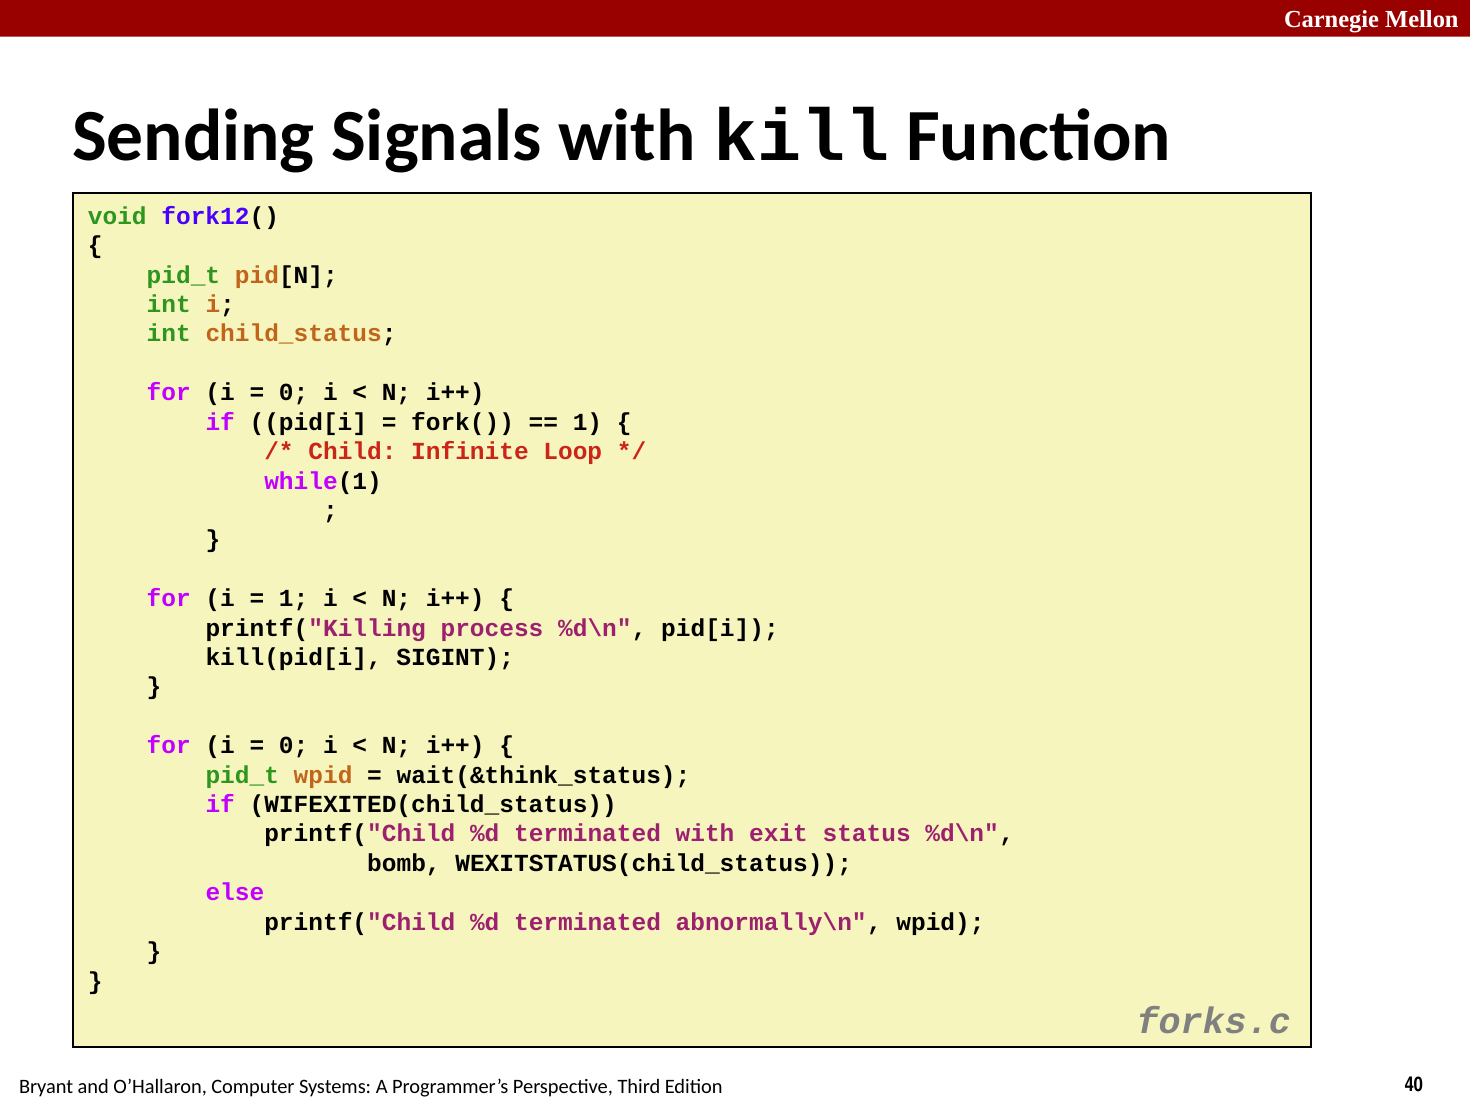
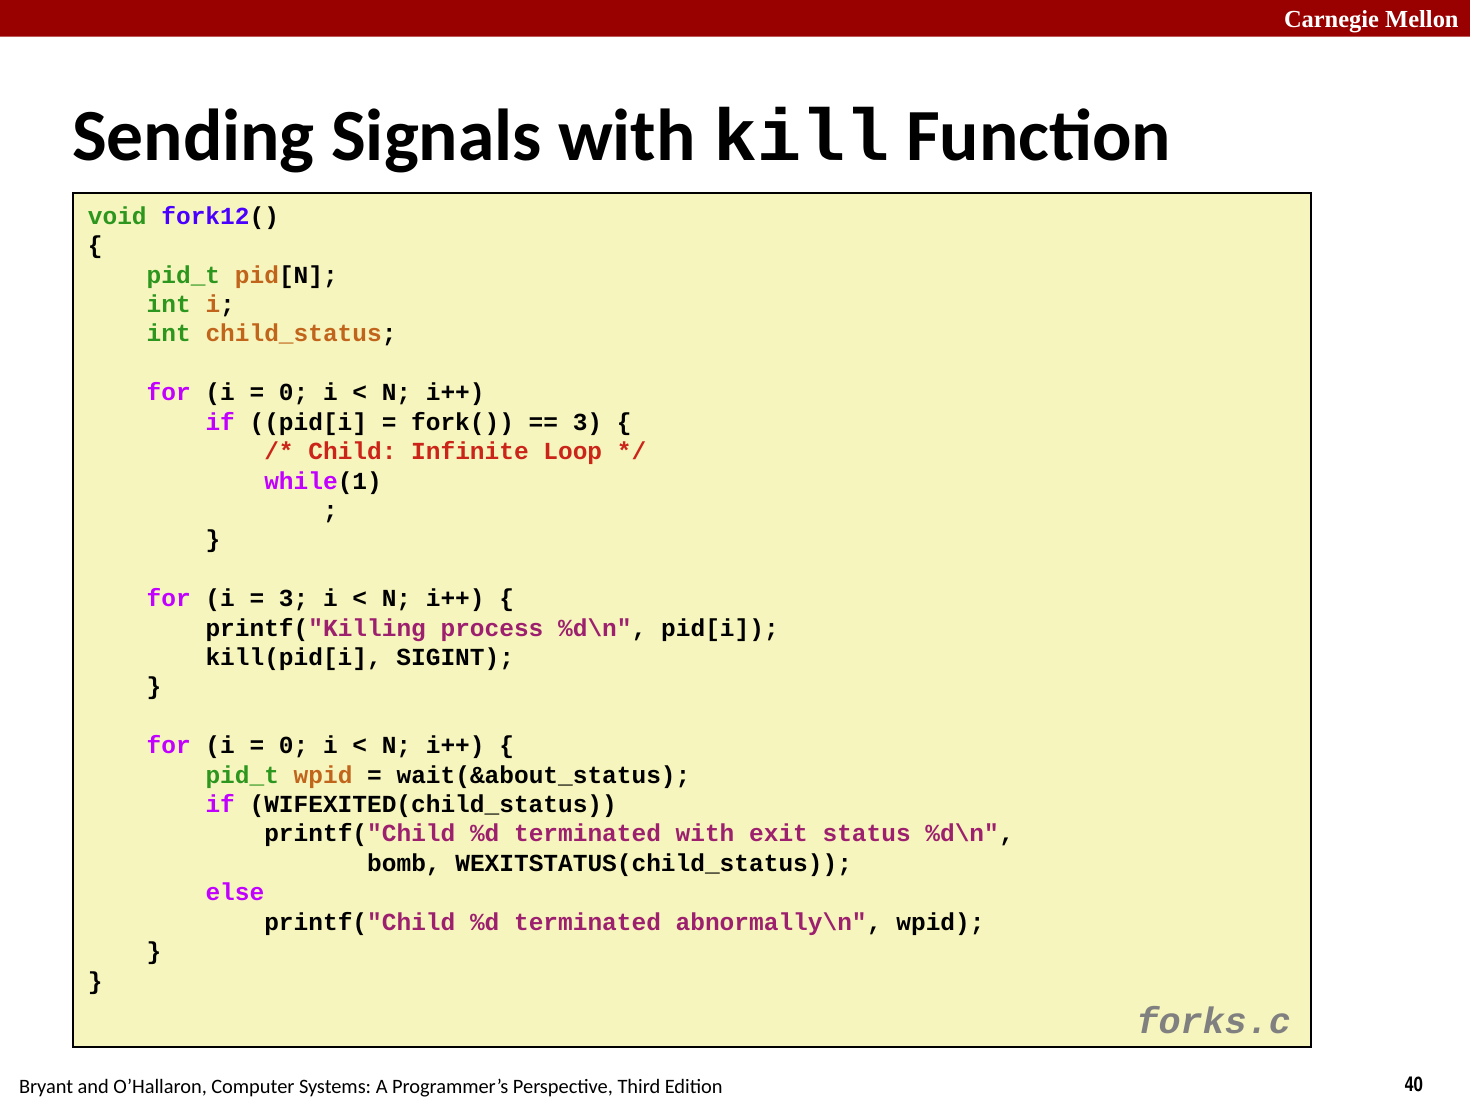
1 at (587, 422): 1 -> 3
1 at (294, 598): 1 -> 3
wait(&think_status: wait(&think_status -> wait(&about_status
